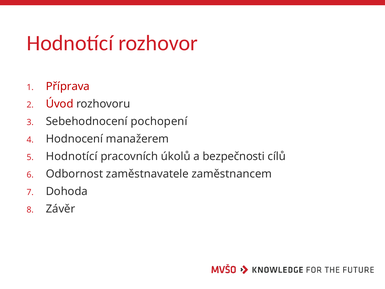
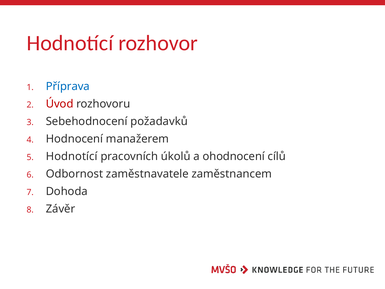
Příprava colour: red -> blue
pochopení: pochopení -> požadavků
bezpečnosti: bezpečnosti -> ohodnocení
